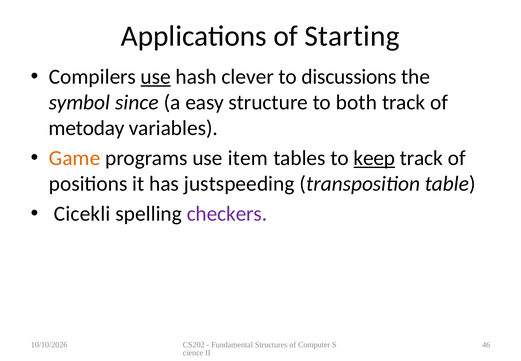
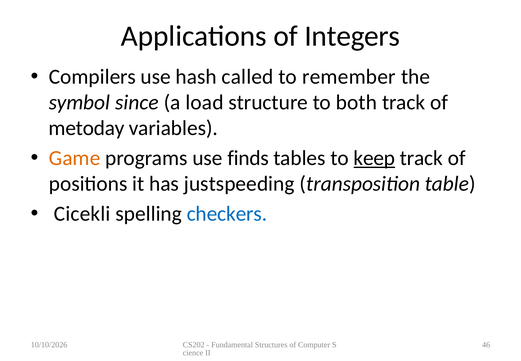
Starting: Starting -> Integers
use at (156, 77) underline: present -> none
clever: clever -> called
discussions: discussions -> remember
easy: easy -> load
item: item -> finds
checkers colour: purple -> blue
